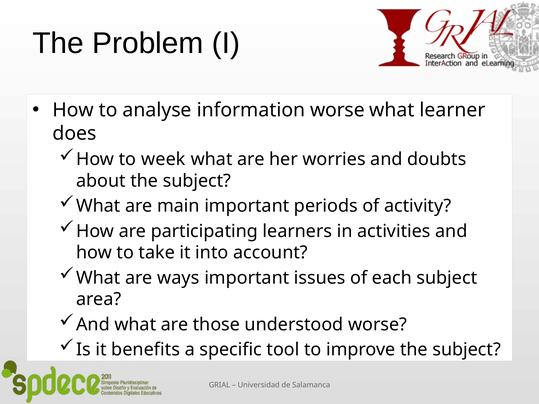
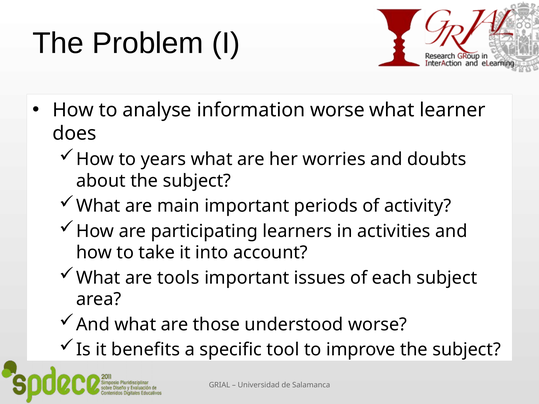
week: week -> years
ways: ways -> tools
